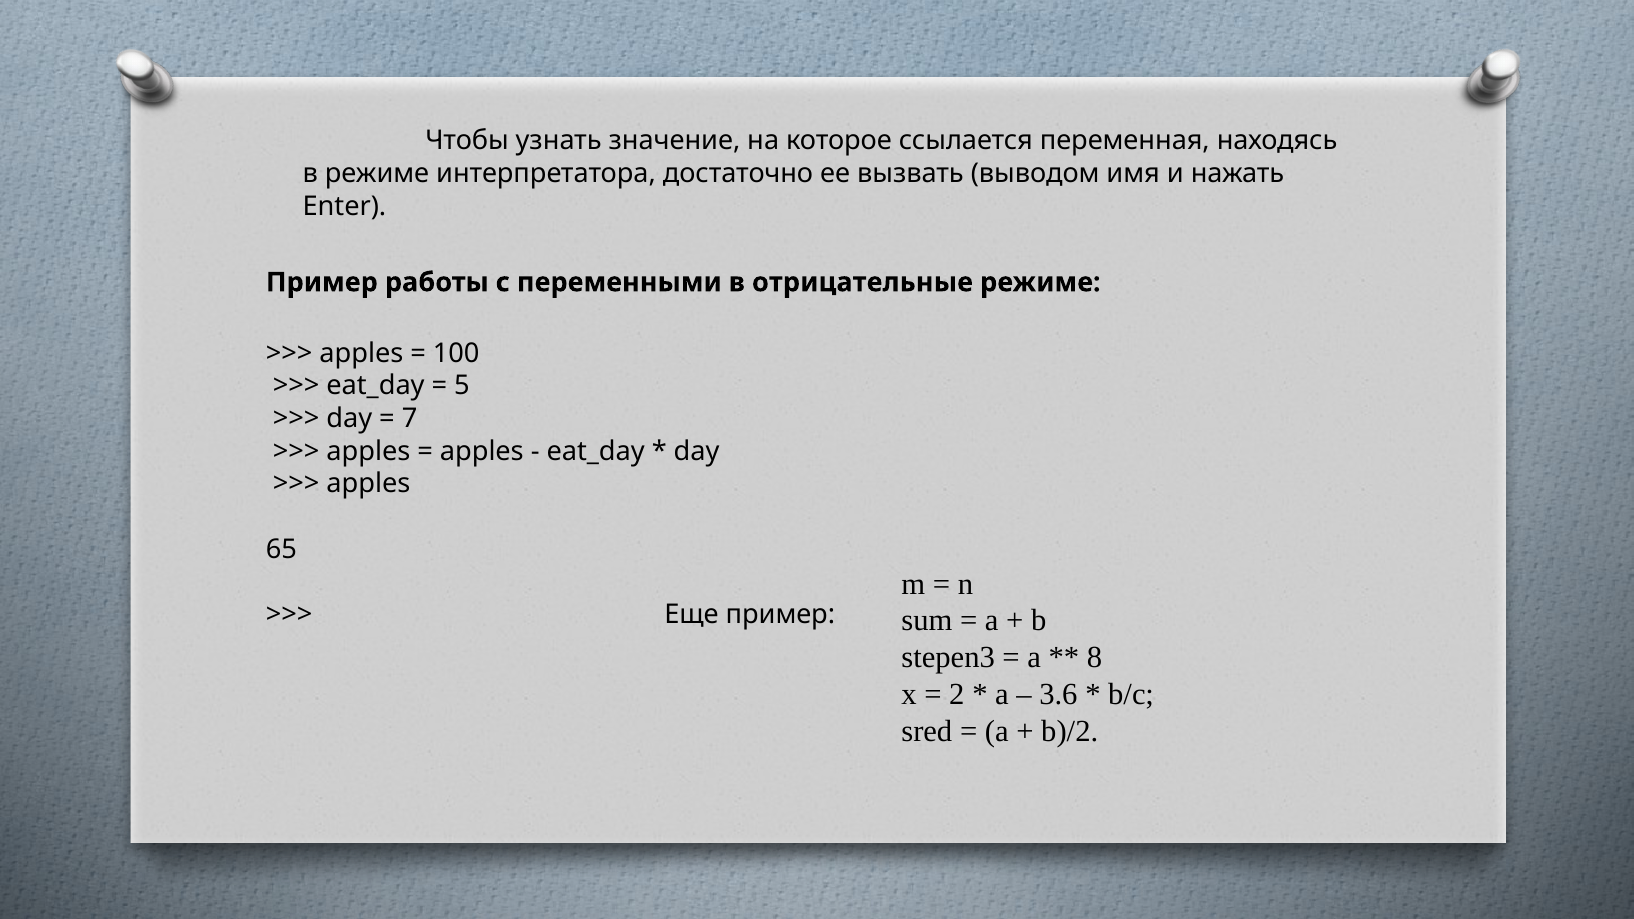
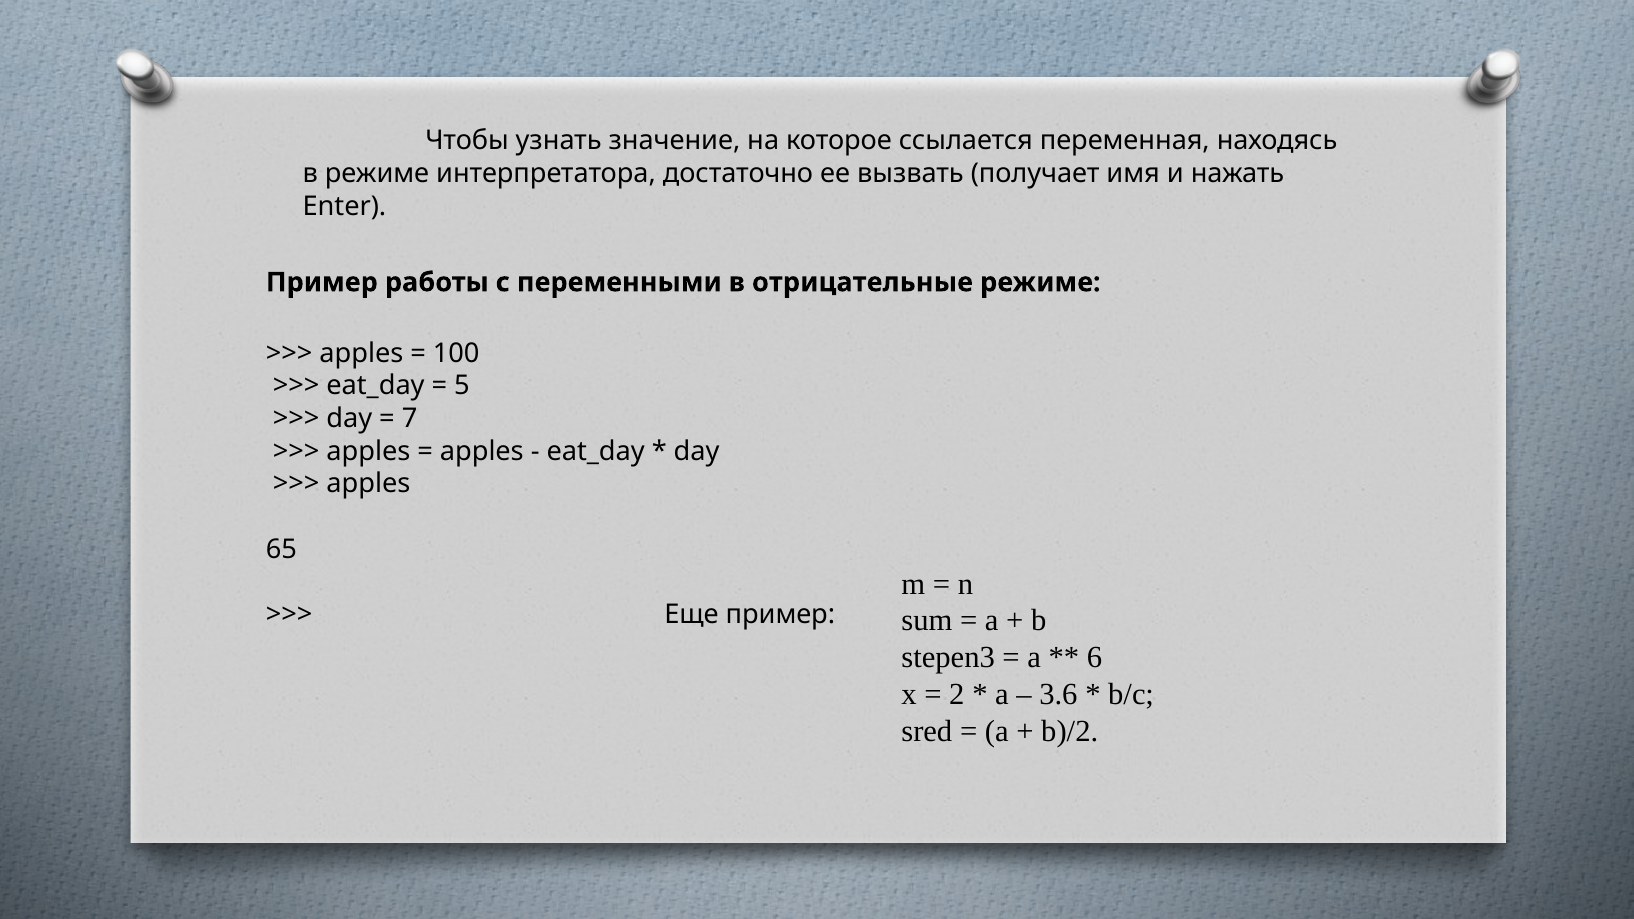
выводом: выводом -> получает
8: 8 -> 6
